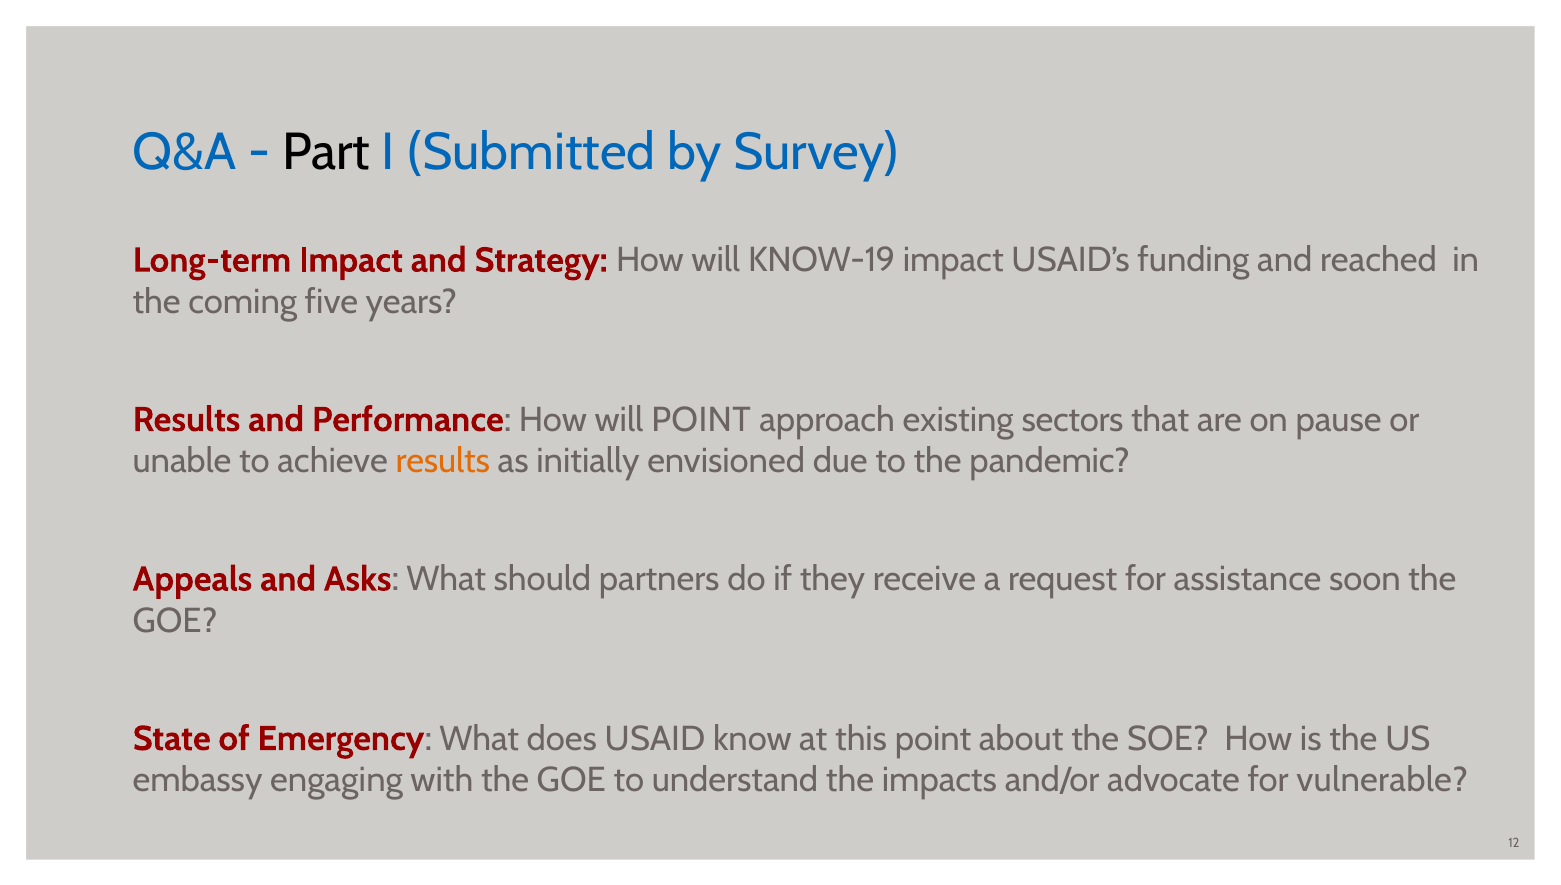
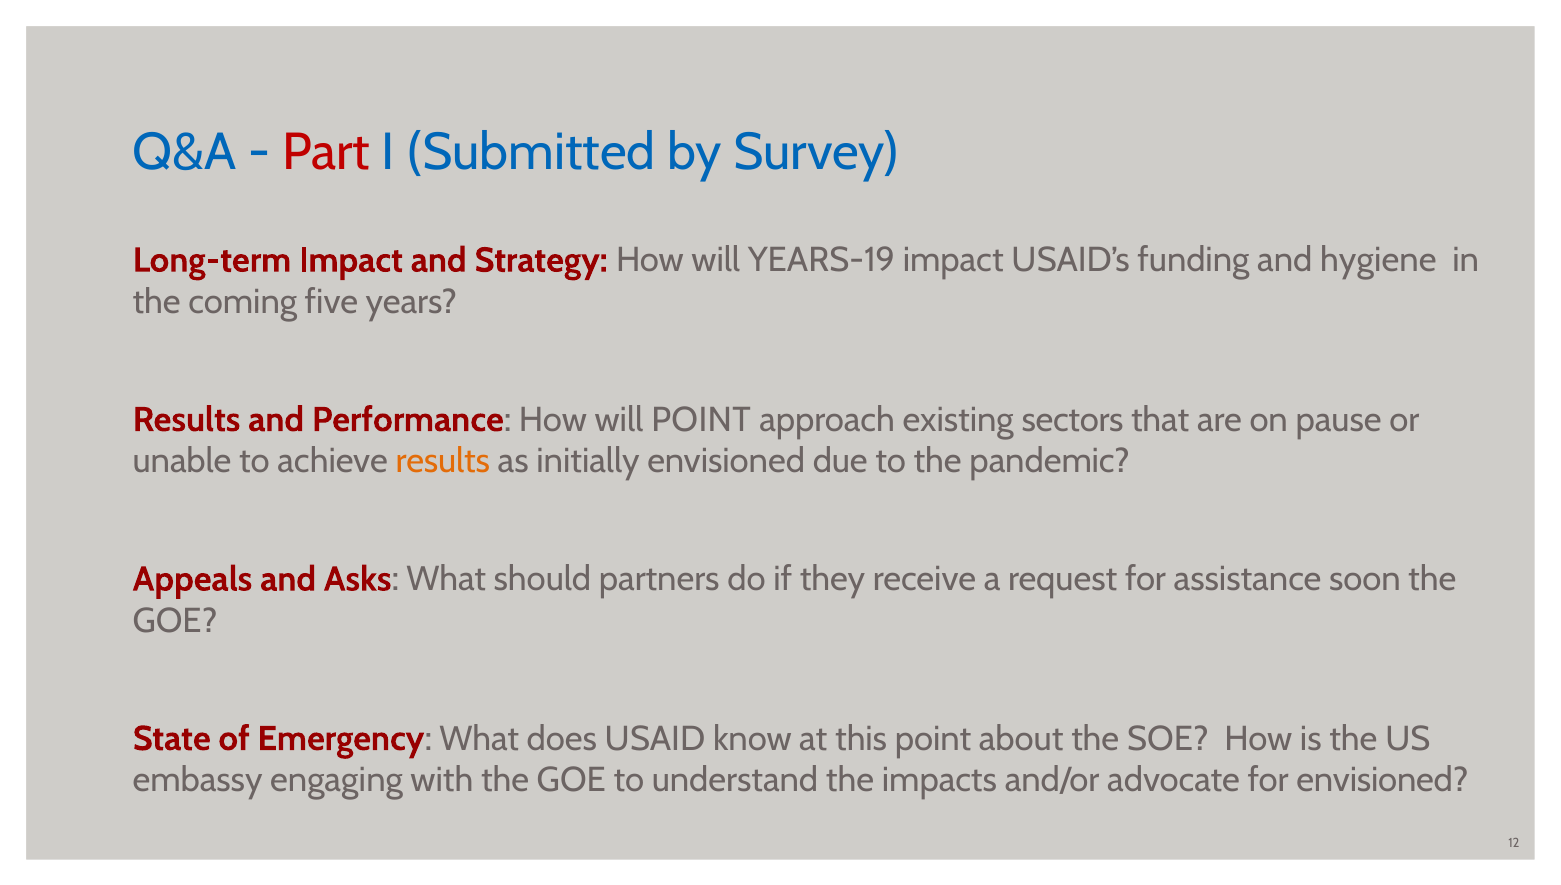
Part colour: black -> red
KNOW-19: KNOW-19 -> YEARS-19
reached: reached -> hygiene
for vulnerable: vulnerable -> envisioned
